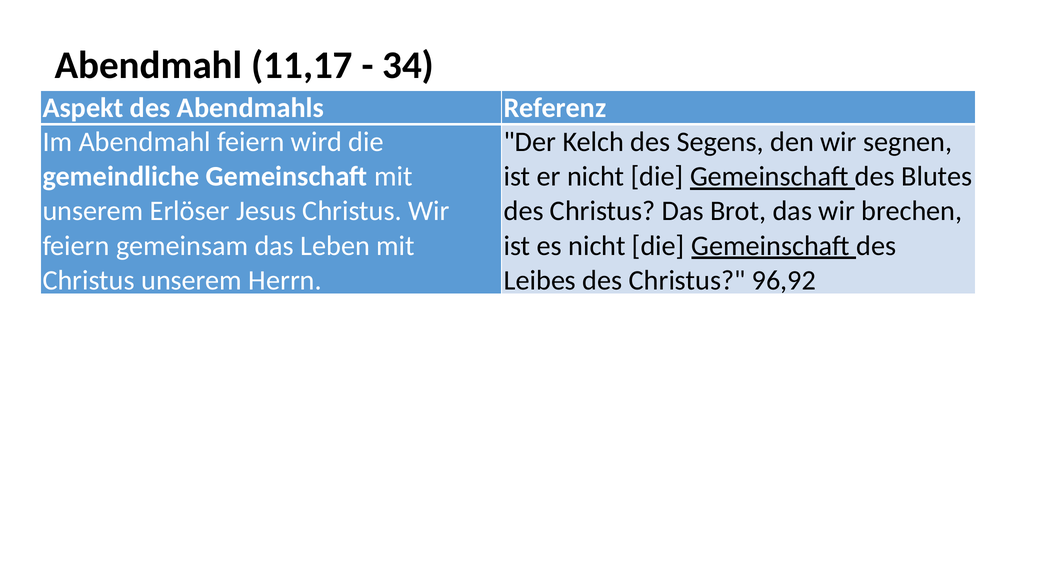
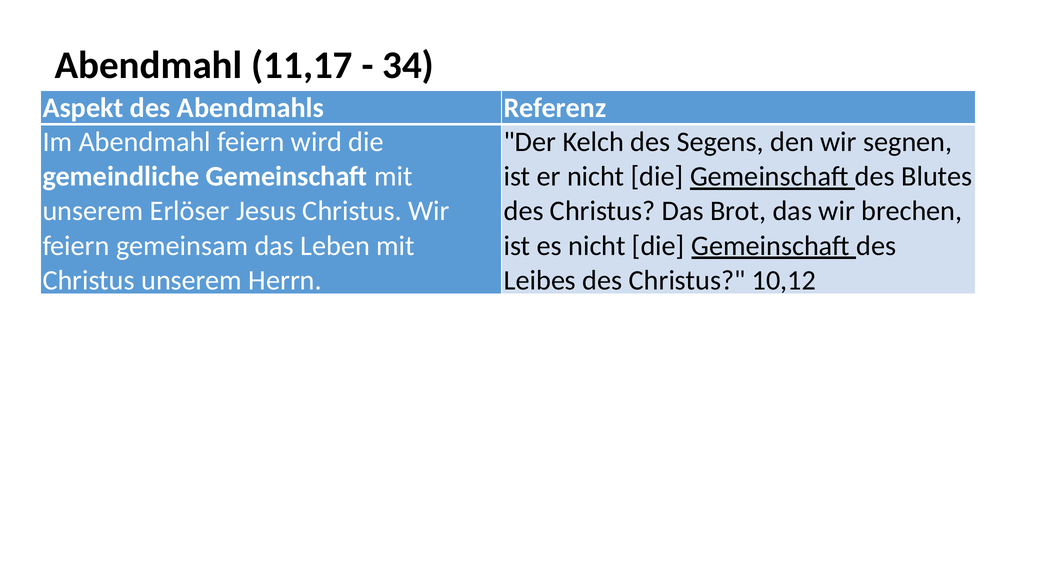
96,92: 96,92 -> 10,12
